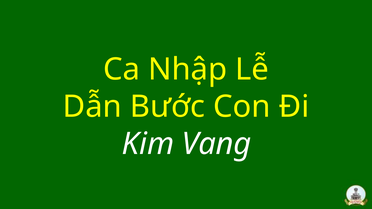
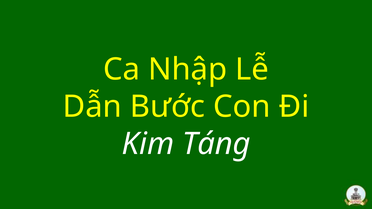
Vang: Vang -> Táng
